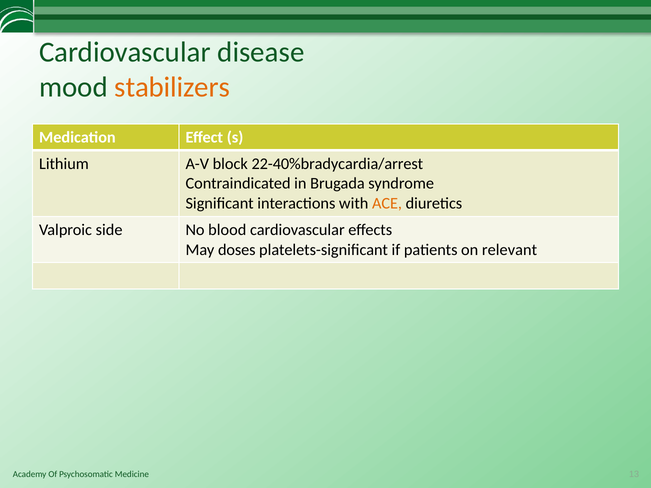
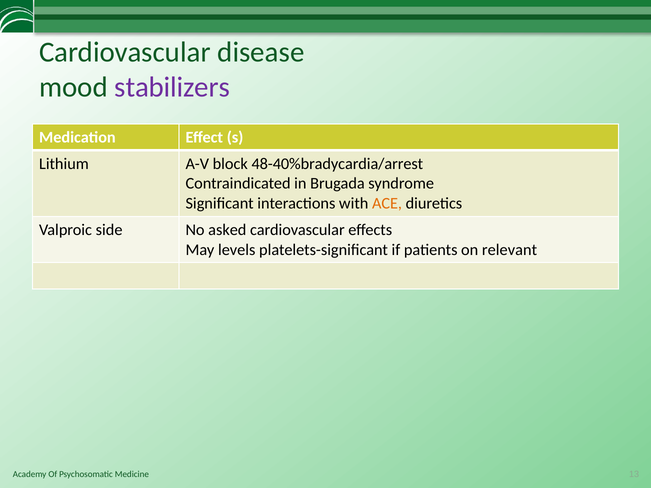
stabilizers colour: orange -> purple
22-40%bradycardia/arrest: 22-40%bradycardia/arrest -> 48-40%bradycardia/arrest
blood: blood -> asked
doses: doses -> levels
